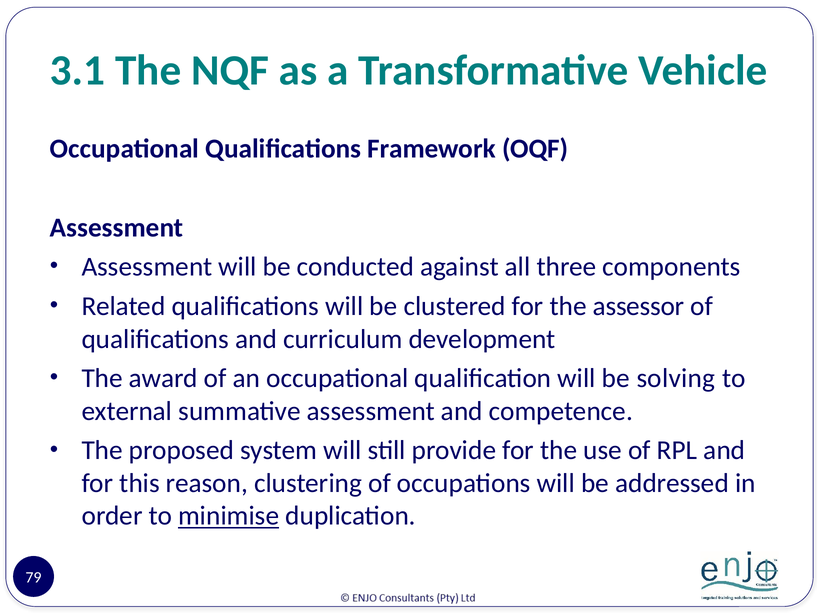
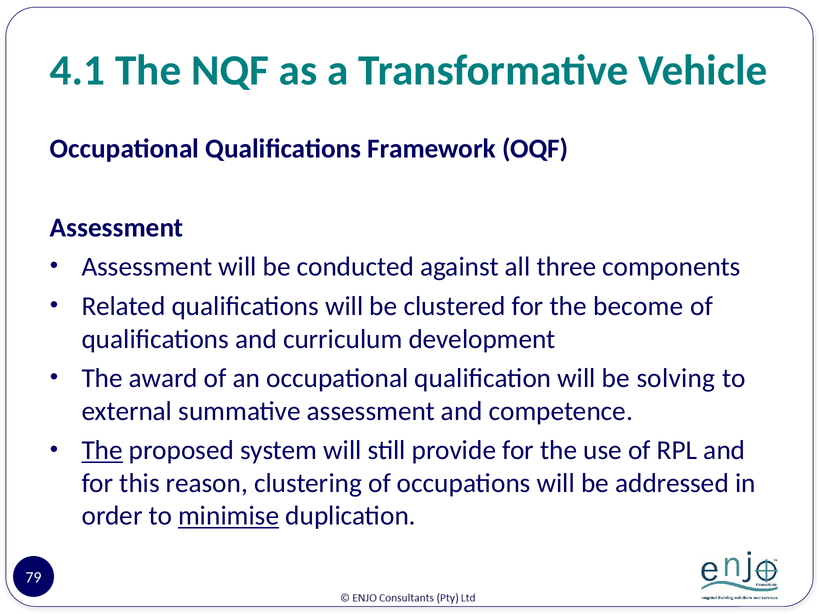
3.1: 3.1 -> 4.1
assessor: assessor -> become
The at (102, 451) underline: none -> present
